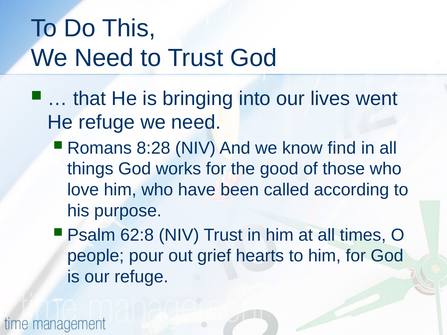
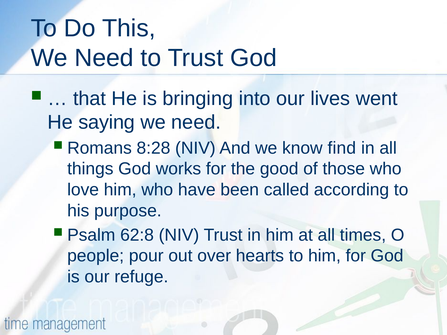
He refuge: refuge -> saying
grief: grief -> over
